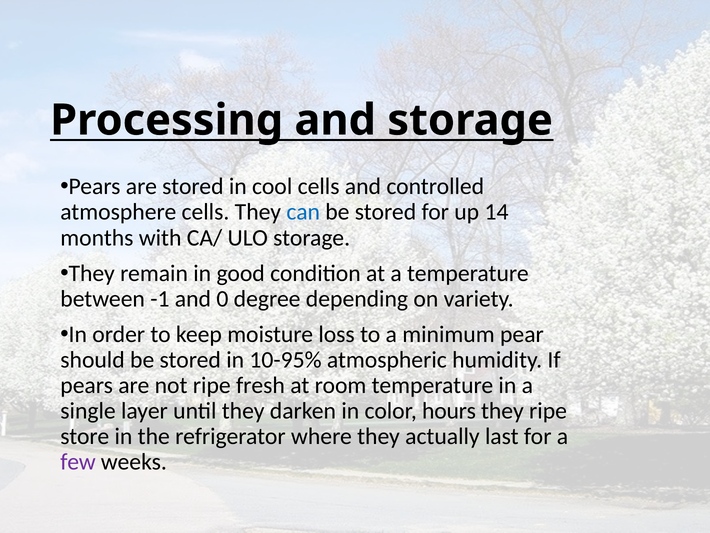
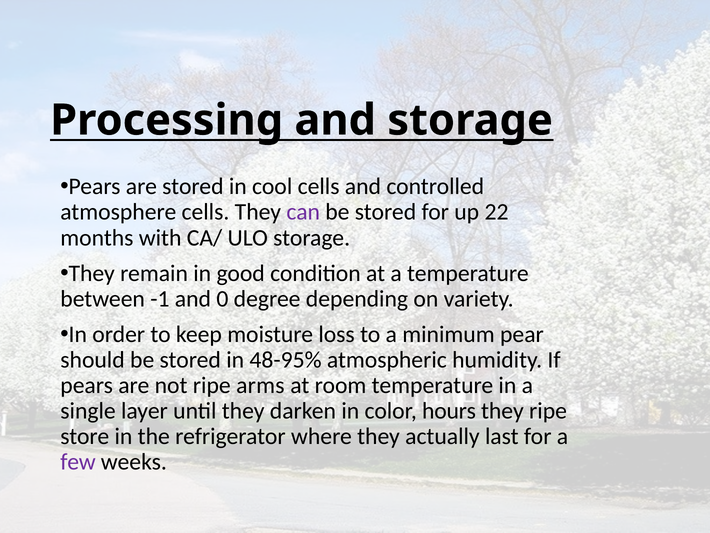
can colour: blue -> purple
14: 14 -> 22
10-95%: 10-95% -> 48-95%
fresh: fresh -> arms
